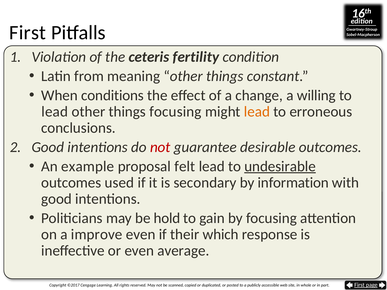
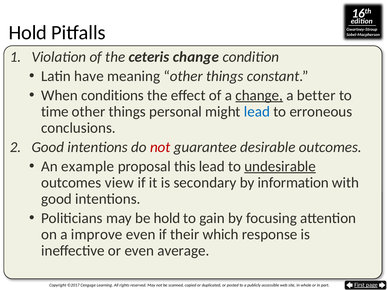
First at (28, 33): First -> Hold
ceteris fertility: fertility -> change
from: from -> have
change at (259, 95) underline: none -> present
willing: willing -> better
lead at (55, 112): lead -> time
things focusing: focusing -> personal
lead at (257, 112) colour: orange -> blue
felt: felt -> this
used: used -> view
